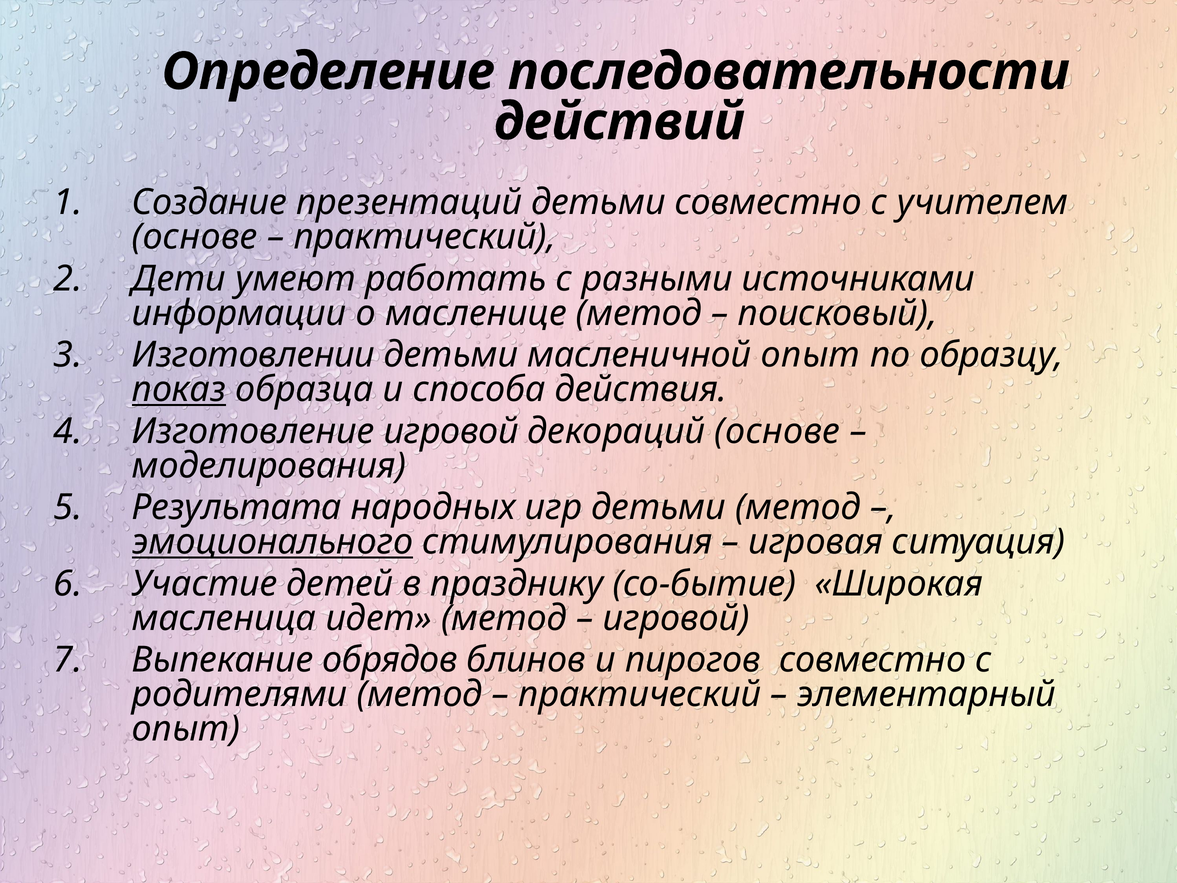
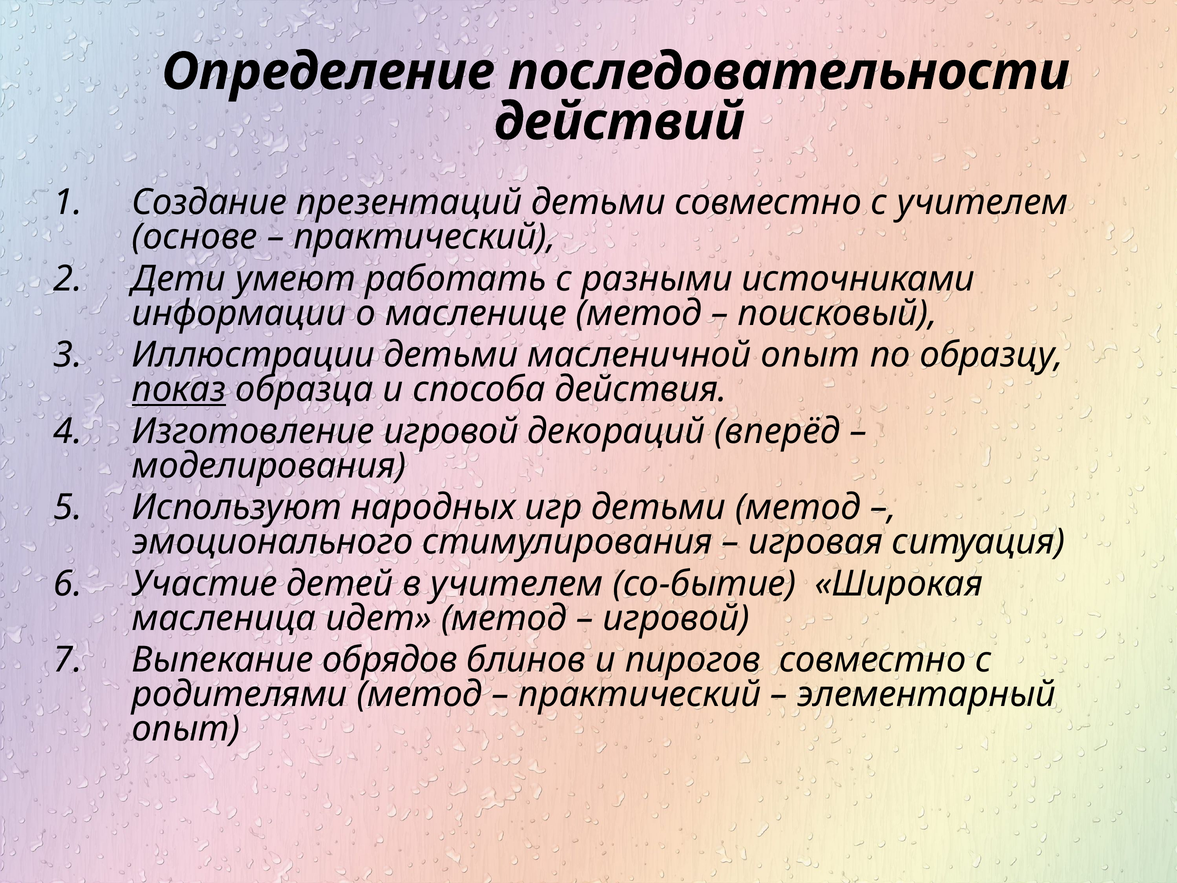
Изготовлении: Изготовлении -> Иллюстрации
декораций основе: основе -> вперёд
Результата: Результата -> Используют
эмоционального underline: present -> none
в празднику: празднику -> учителем
